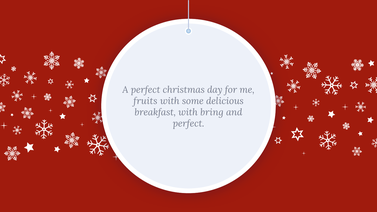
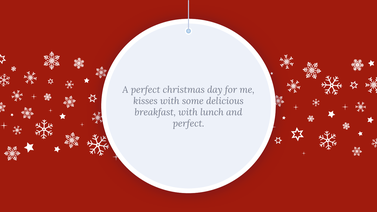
fruits: fruits -> kisses
bring: bring -> lunch
